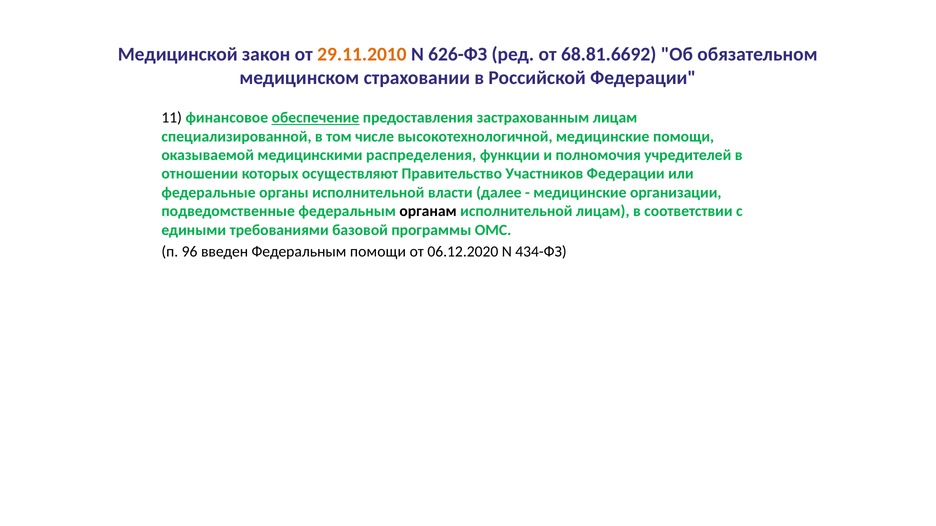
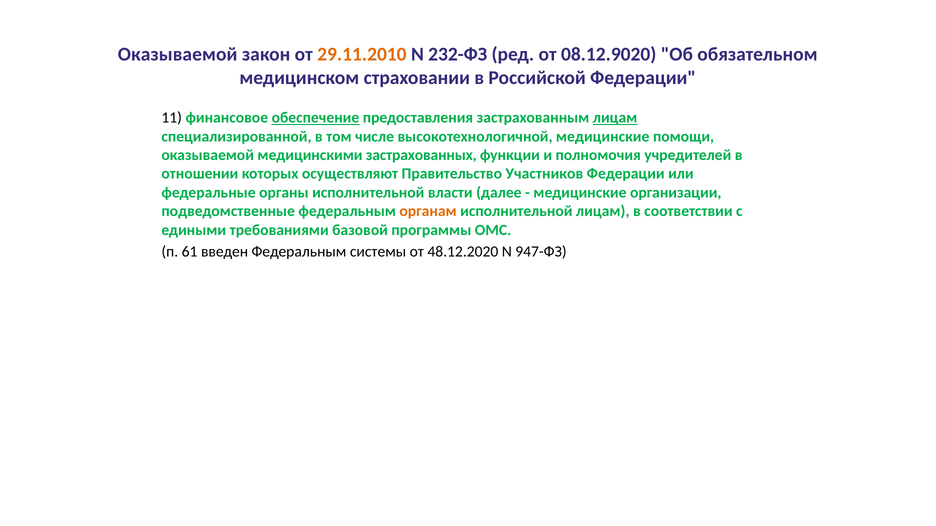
Медицинской at (178, 55): Медицинской -> Оказываемой
626-ФЗ: 626-ФЗ -> 232-ФЗ
68.81.6692: 68.81.6692 -> 08.12.9020
лицам at (615, 118) underline: none -> present
распределения: распределения -> застрахованных
органам colour: black -> orange
96: 96 -> 61
Федеральным помощи: помощи -> системы
06.12.2020: 06.12.2020 -> 48.12.2020
434-ФЗ: 434-ФЗ -> 947-ФЗ
